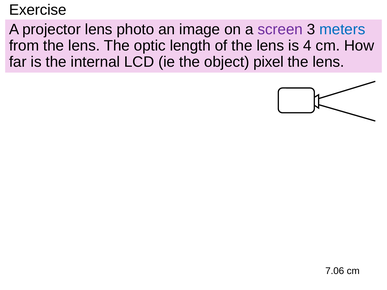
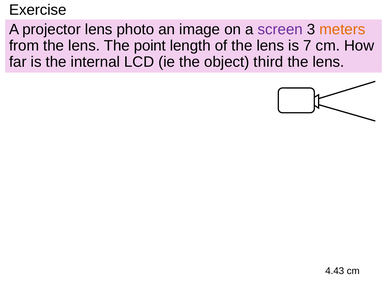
meters colour: blue -> orange
optic: optic -> point
4: 4 -> 7
pixel: pixel -> third
7.06: 7.06 -> 4.43
